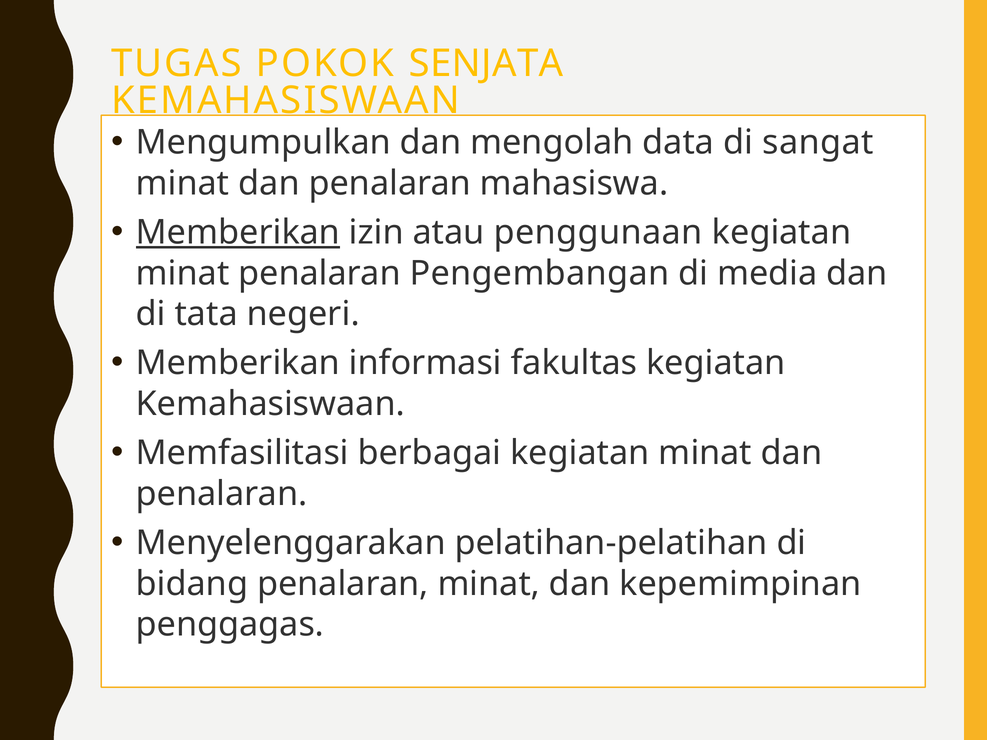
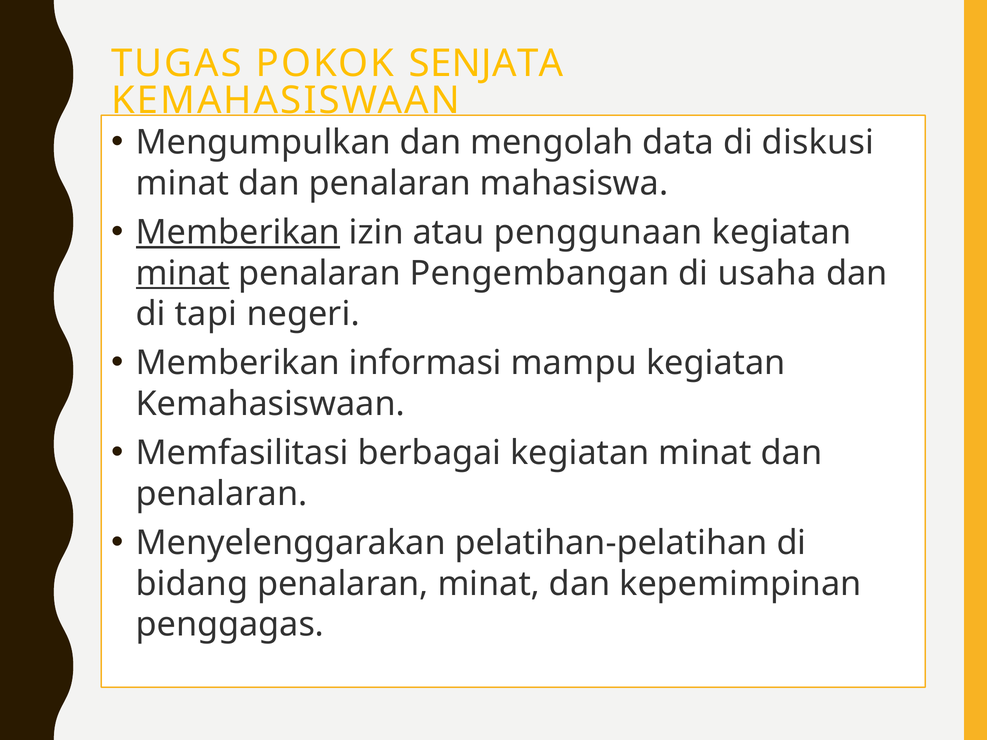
sangat: sangat -> diskusi
minat at (183, 273) underline: none -> present
media: media -> usaha
tata: tata -> tapi
fakultas: fakultas -> mampu
